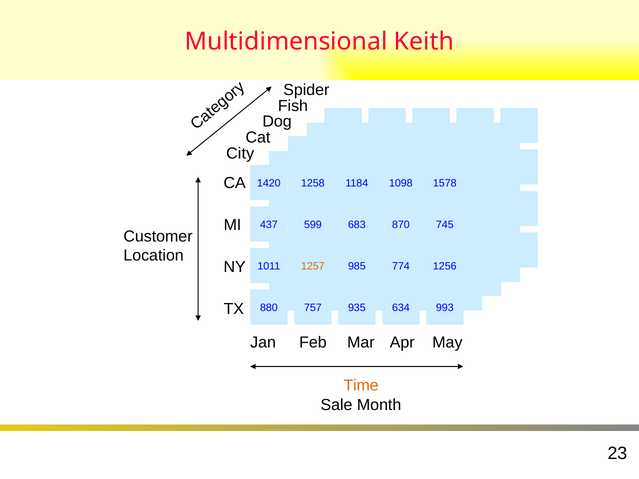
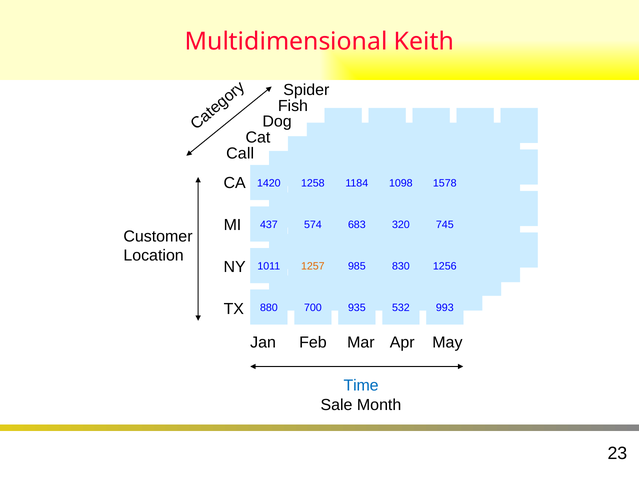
City: City -> Call
599: 599 -> 574
870: 870 -> 320
774: 774 -> 830
757: 757 -> 700
634: 634 -> 532
Time colour: orange -> blue
